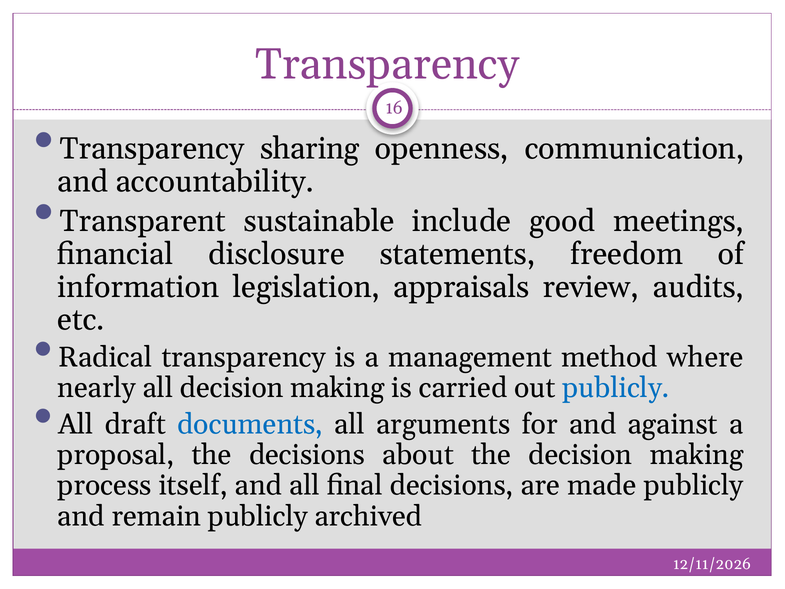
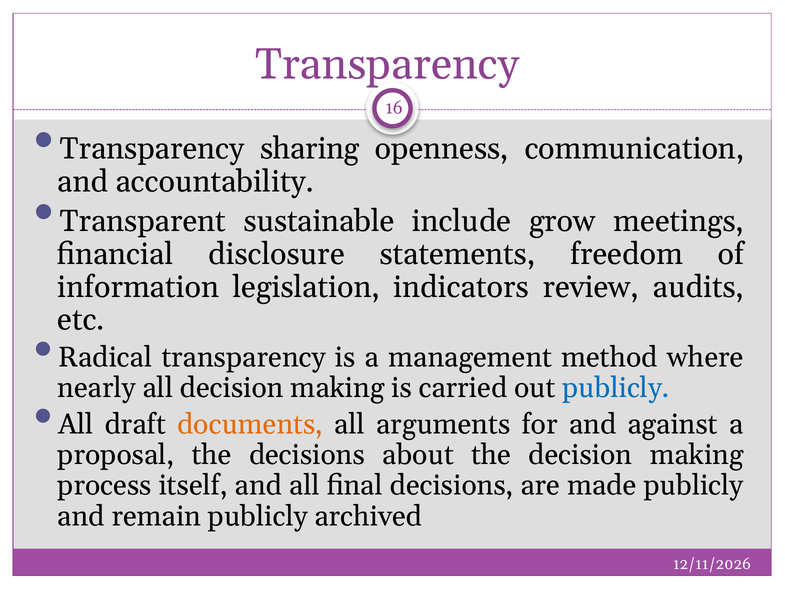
good: good -> grow
appraisals: appraisals -> indicators
documents colour: blue -> orange
